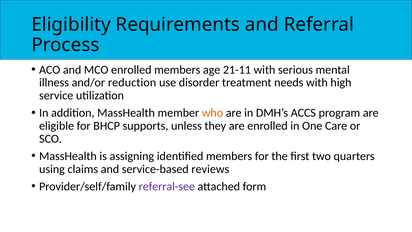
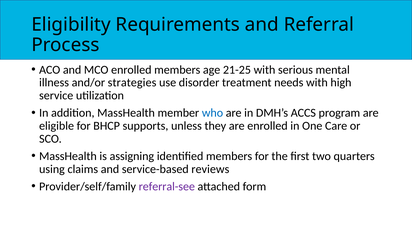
21-11: 21-11 -> 21-25
reduction: reduction -> strategies
who colour: orange -> blue
